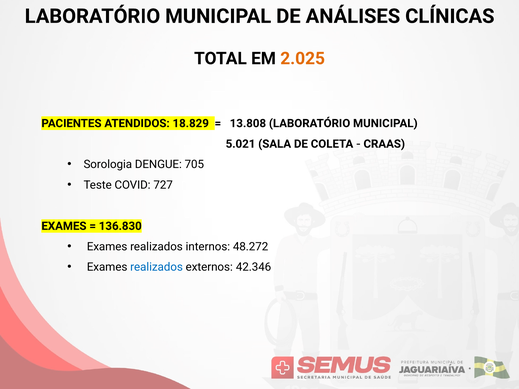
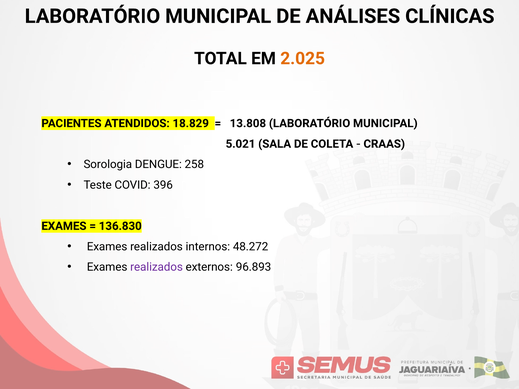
705: 705 -> 258
727: 727 -> 396
realizados at (157, 267) colour: blue -> purple
42.346: 42.346 -> 96.893
